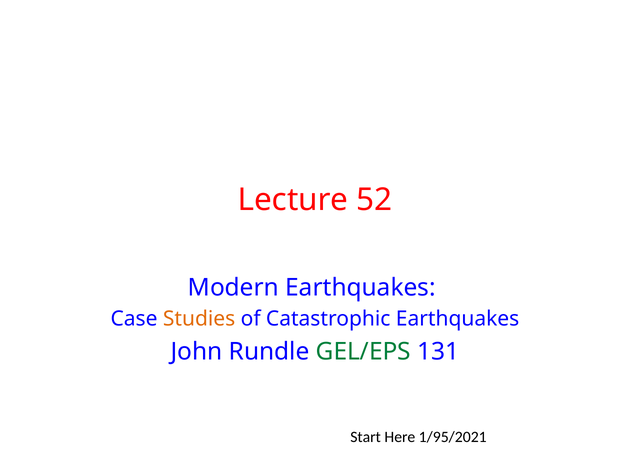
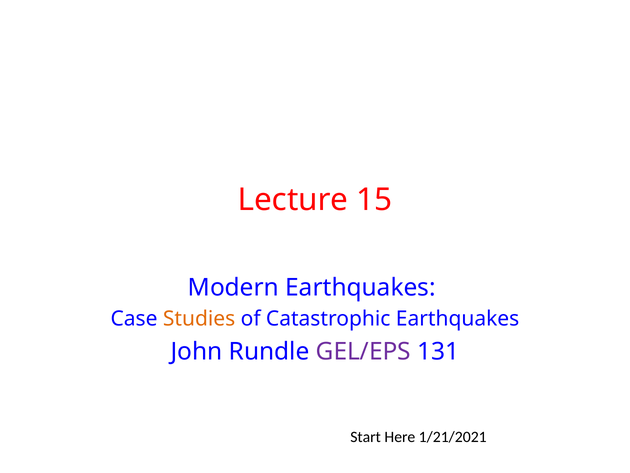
52: 52 -> 15
GEL/EPS colour: green -> purple
1/95/2021: 1/95/2021 -> 1/21/2021
